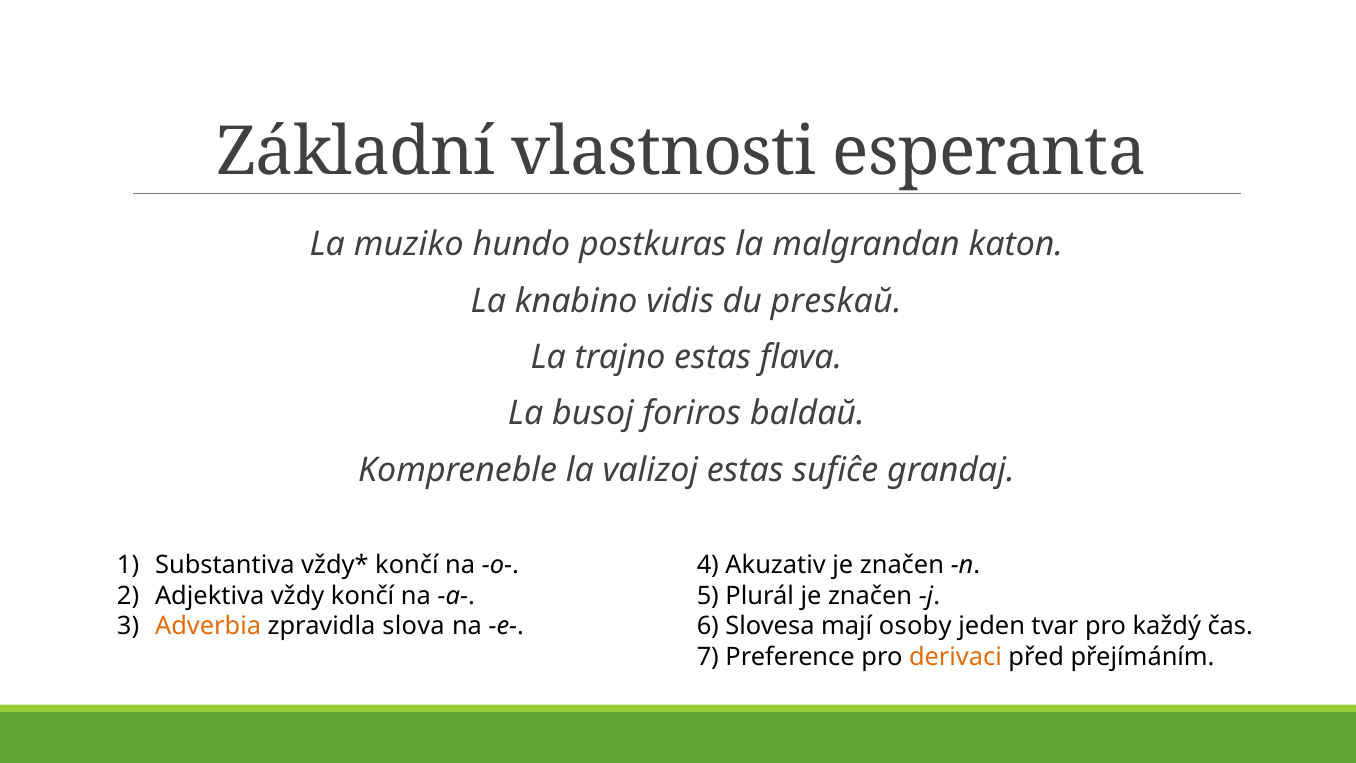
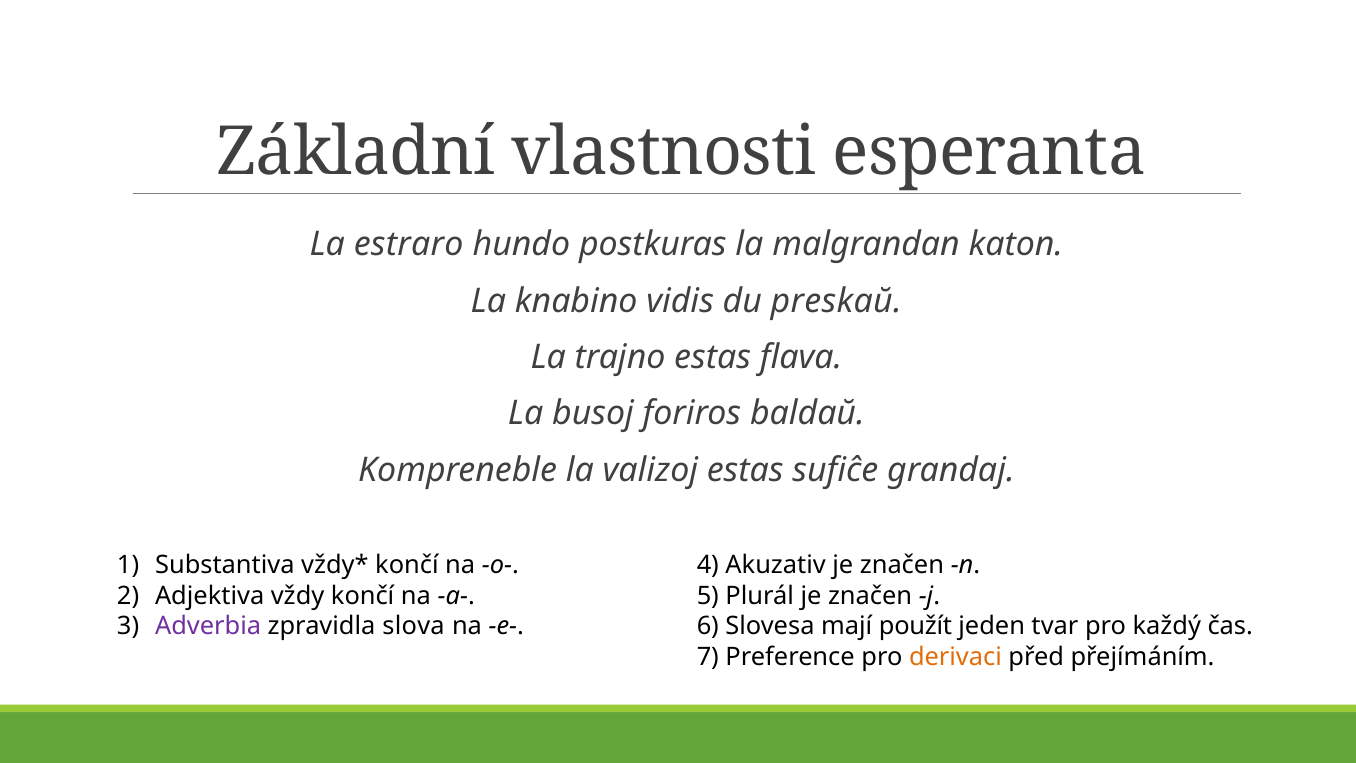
muziko: muziko -> estraro
Adverbia colour: orange -> purple
osoby: osoby -> použít
